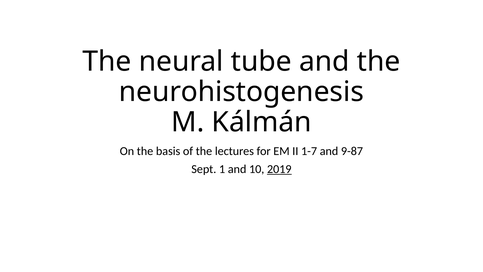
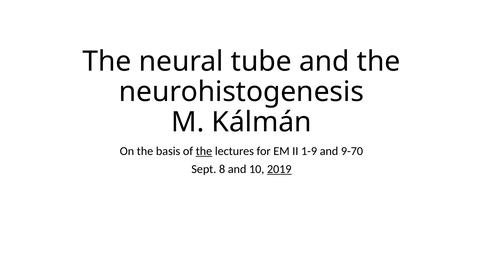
the at (204, 151) underline: none -> present
1-7: 1-7 -> 1-9
9-87: 9-87 -> 9-70
1: 1 -> 8
